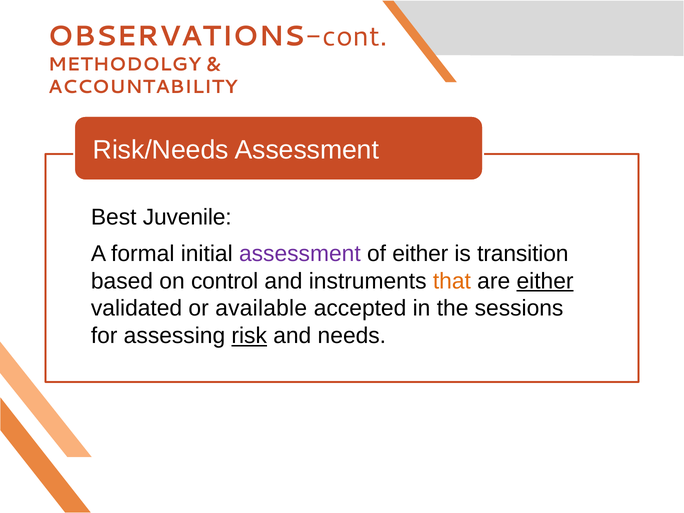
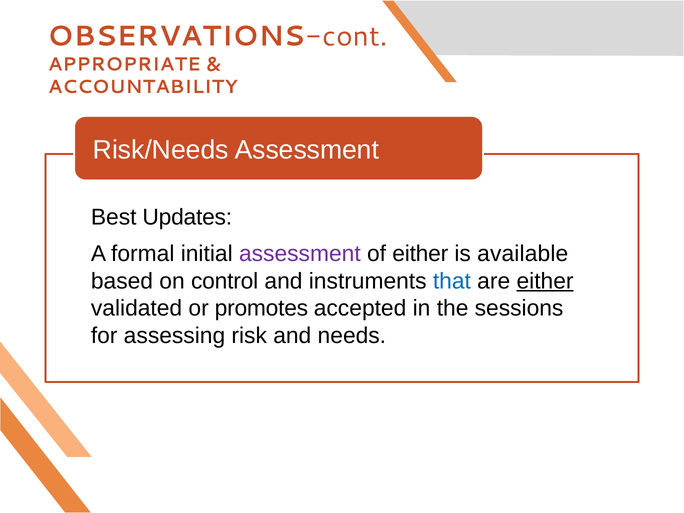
METHODOLGY: METHODOLGY -> APPROPRIATE
Juvenile: Juvenile -> Updates
transition: transition -> available
that colour: orange -> blue
available: available -> promotes
risk underline: present -> none
